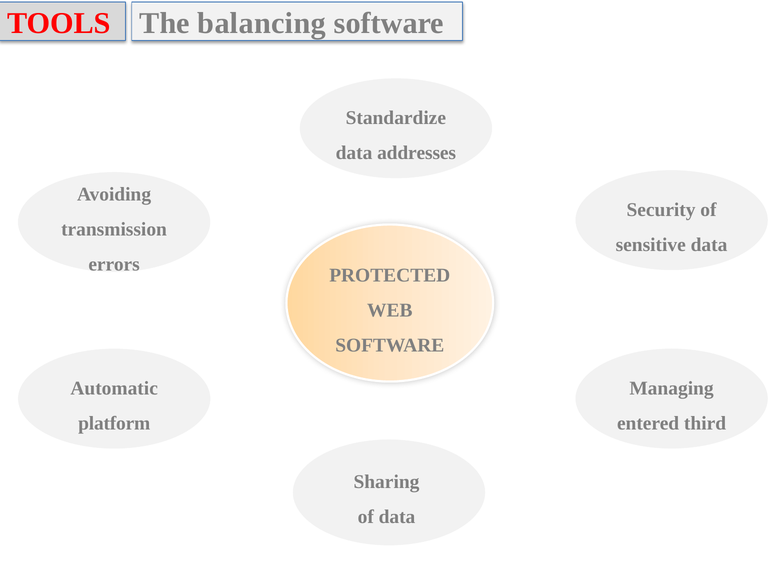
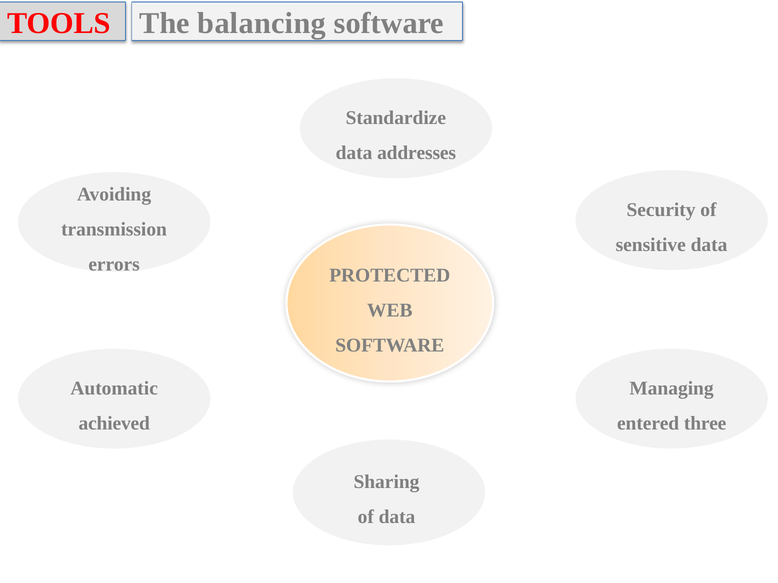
third: third -> three
platform: platform -> achieved
